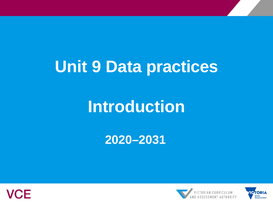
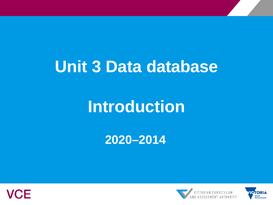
9: 9 -> 3
practices: practices -> database
2020–2031: 2020–2031 -> 2020–2014
